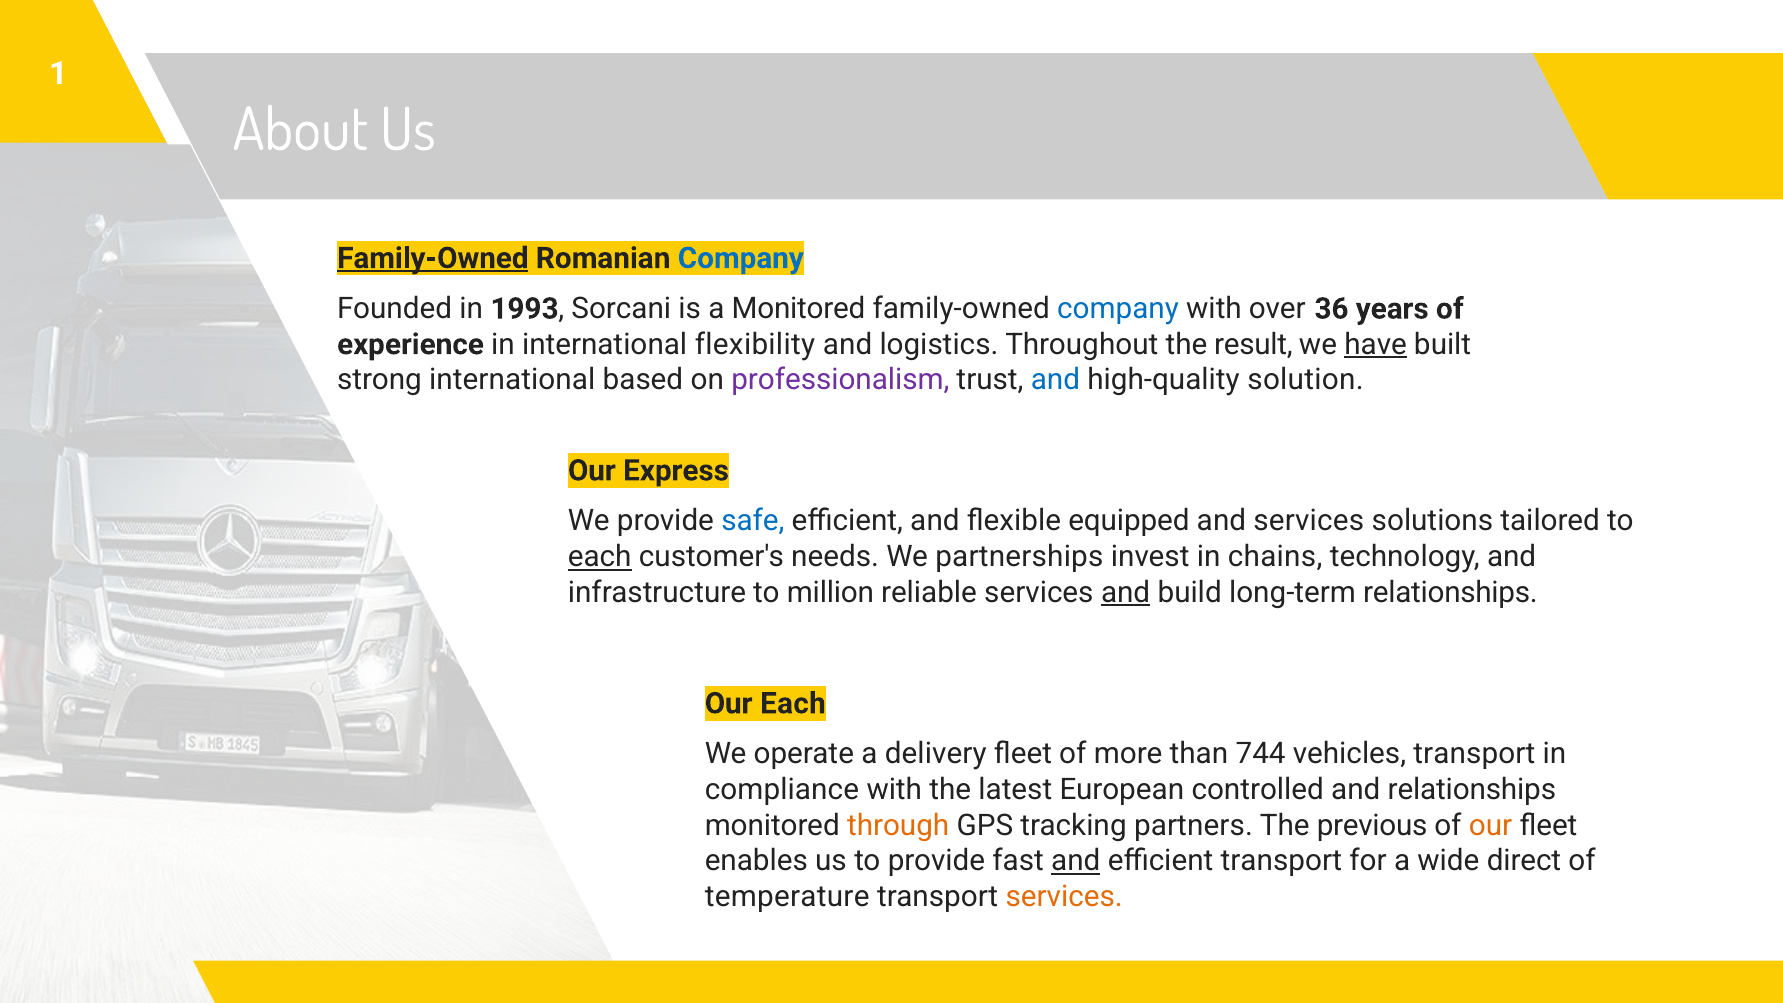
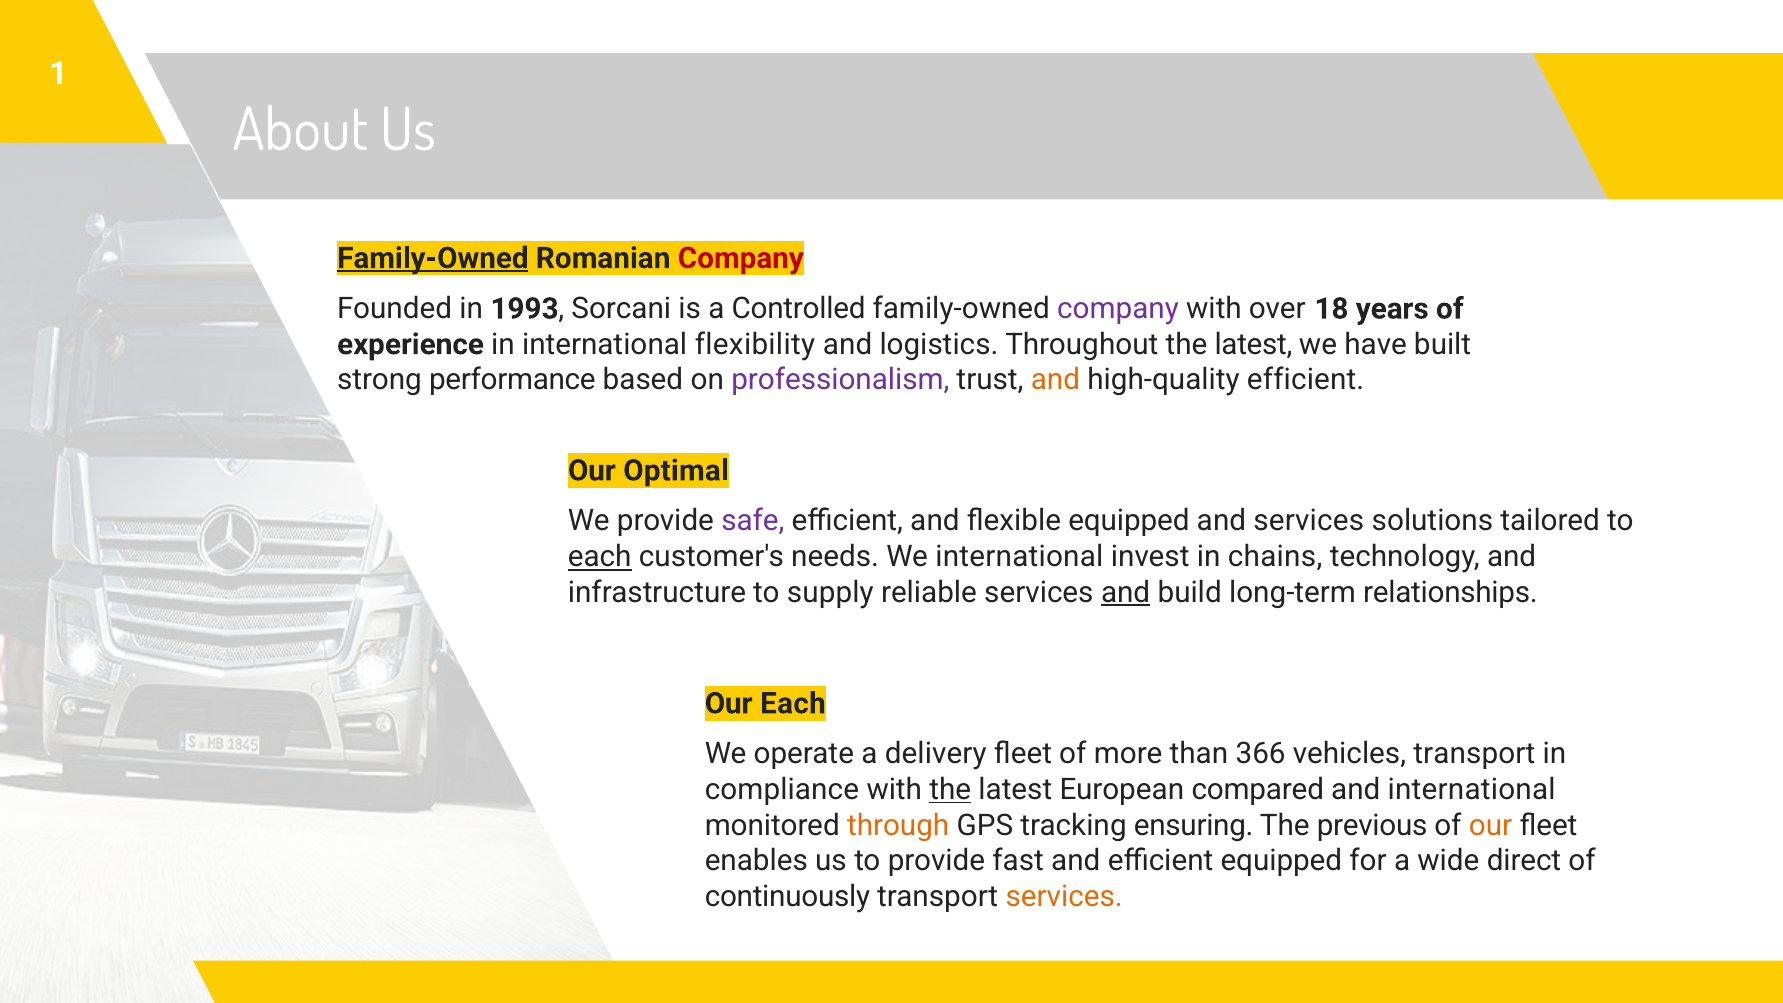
Company at (741, 258) colour: blue -> red
a Monitored: Monitored -> Controlled
company at (1118, 309) colour: blue -> purple
36: 36 -> 18
Throughout the result: result -> latest
have underline: present -> none
strong international: international -> performance
and at (1055, 380) colour: blue -> orange
high-quality solution: solution -> efficient
Express: Express -> Optimal
safe colour: blue -> purple
We partnerships: partnerships -> international
million: million -> supply
744: 744 -> 366
the at (950, 790) underline: none -> present
controlled: controlled -> compared
and relationships: relationships -> international
partners: partners -> ensuring
and at (1076, 861) underline: present -> none
efficient transport: transport -> equipped
temperature: temperature -> continuously
